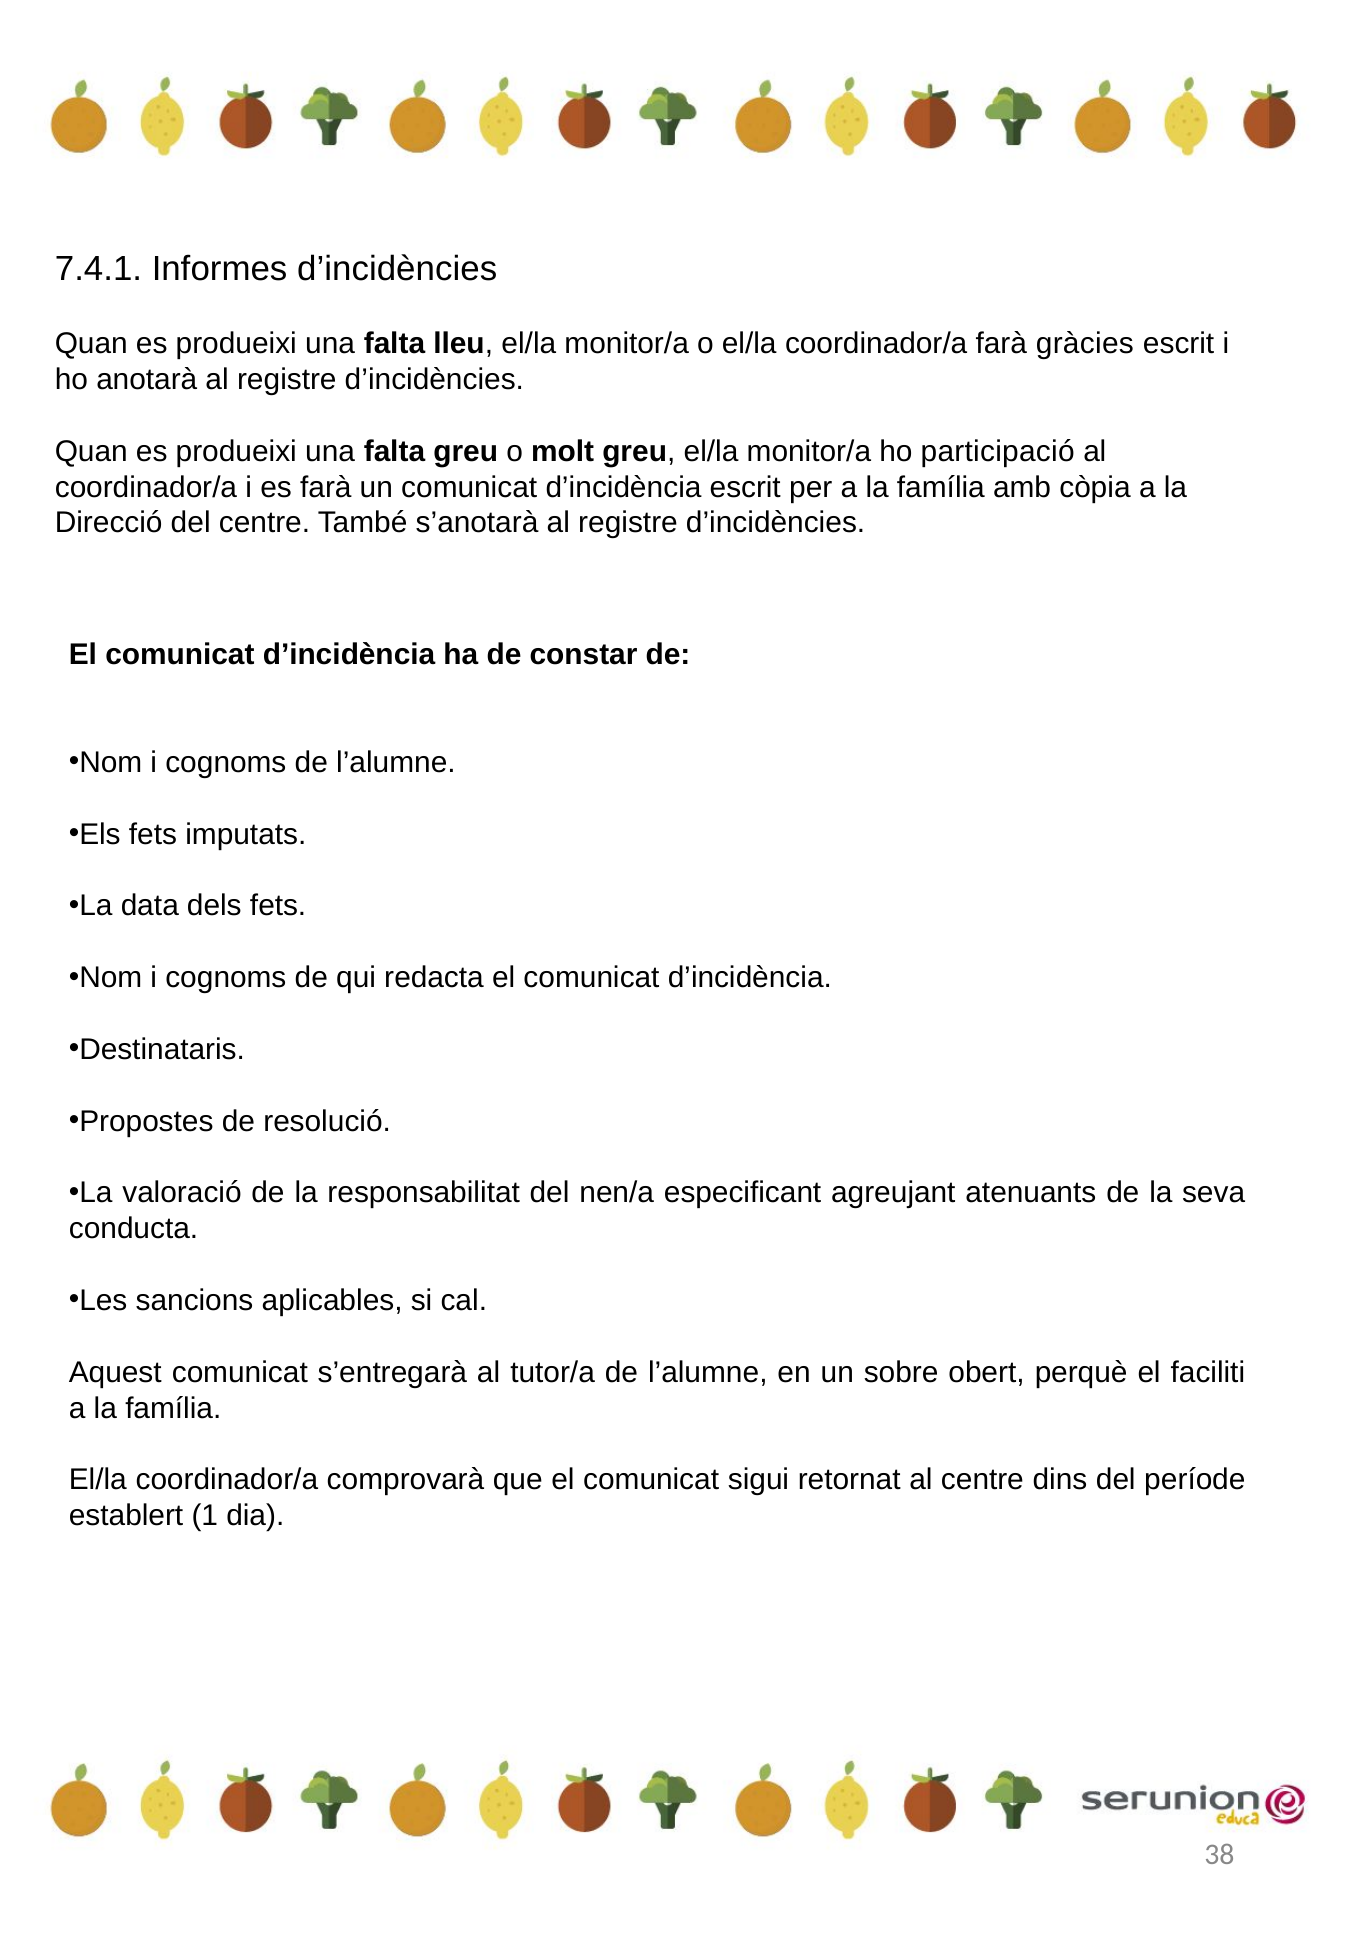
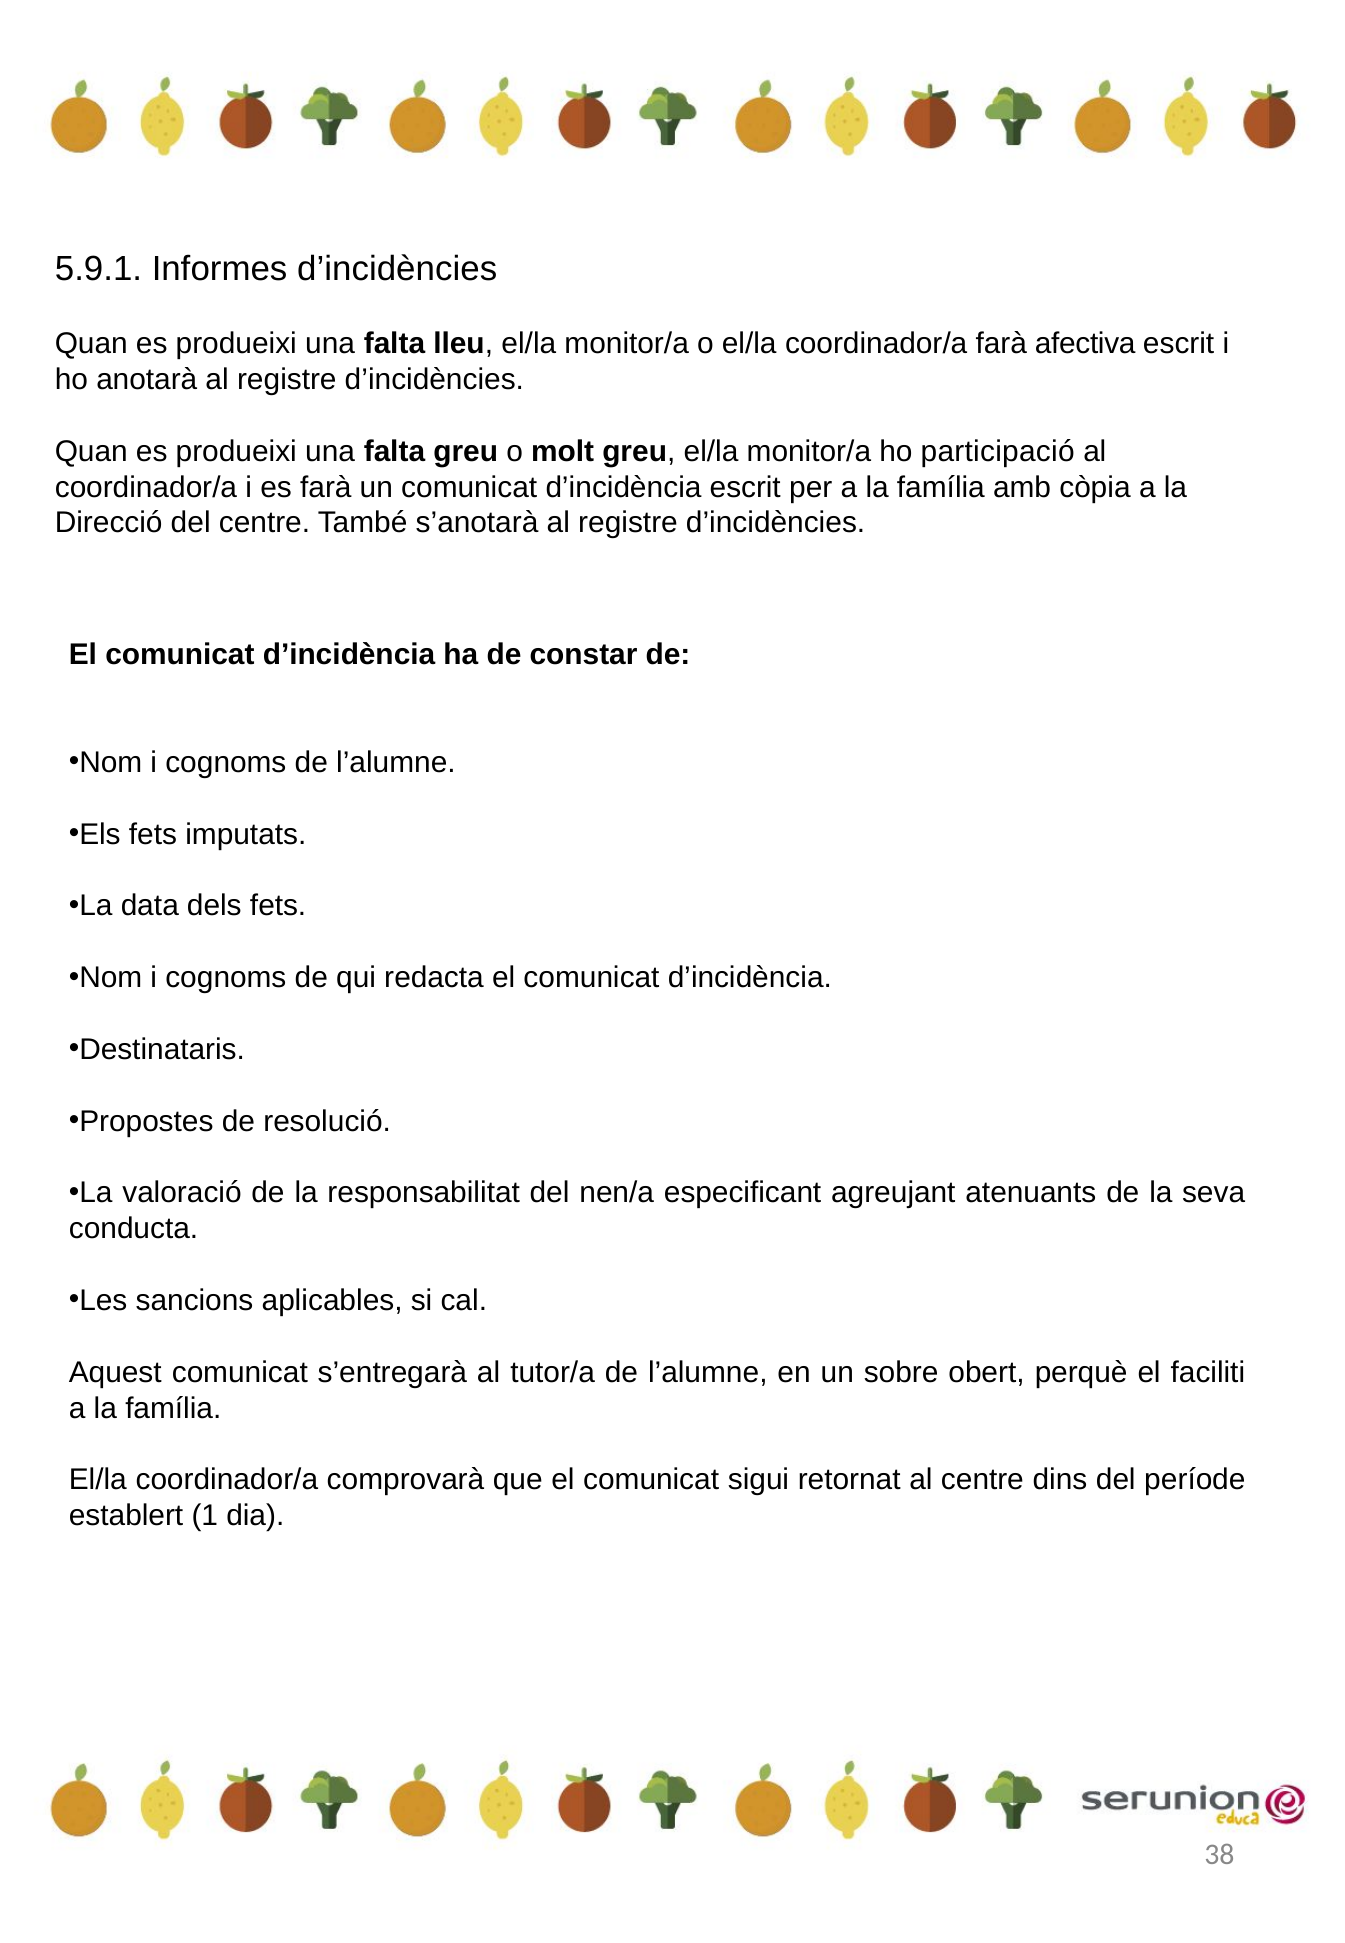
7.4.1: 7.4.1 -> 5.9.1
gràcies: gràcies -> afectiva
